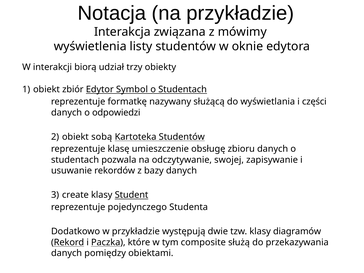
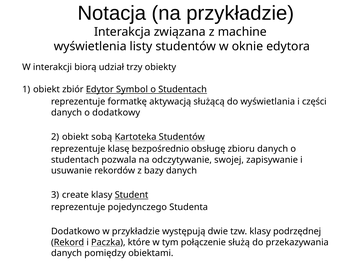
mówimy: mówimy -> machine
nazywany: nazywany -> aktywacją
odpowiedzi: odpowiedzi -> dodatkowy
umieszczenie: umieszczenie -> bezpośrednio
diagramów: diagramów -> podrzędnej
composite: composite -> połączenie
